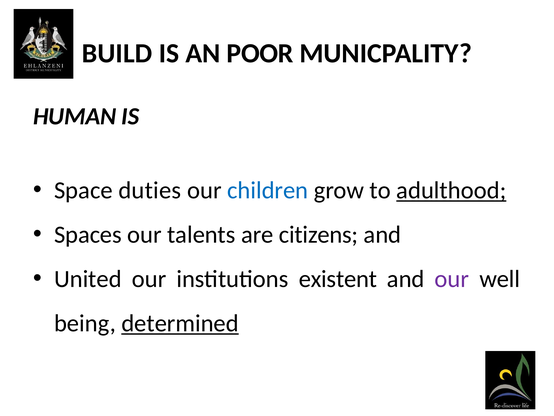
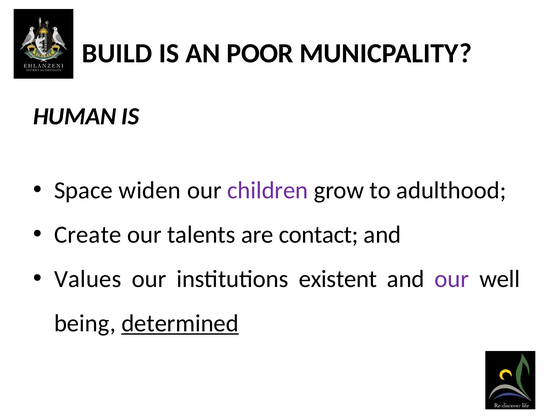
duties: duties -> widen
children colour: blue -> purple
adulthood underline: present -> none
Spaces: Spaces -> Create
citizens: citizens -> contact
United: United -> Values
